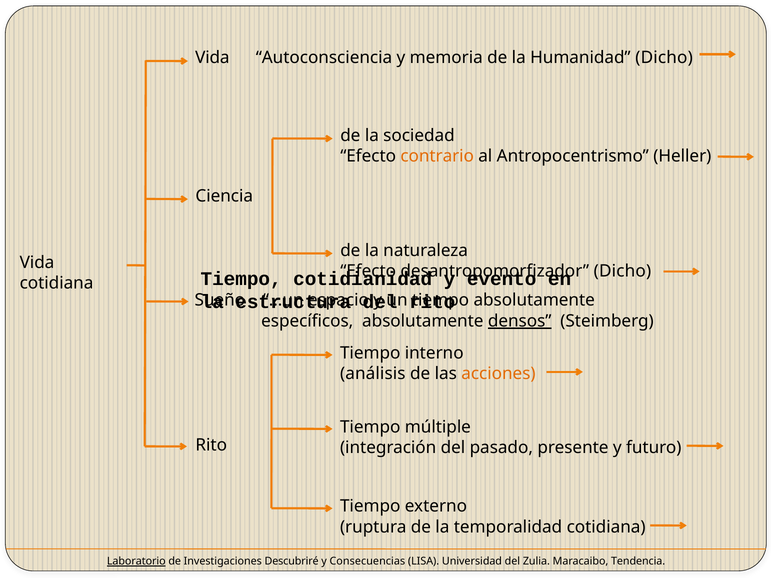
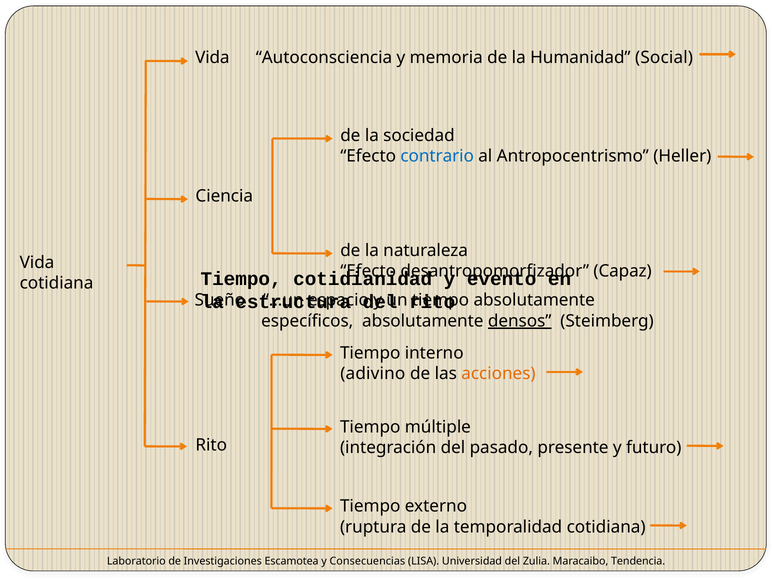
Humanidad Dicho: Dicho -> Social
contrario colour: orange -> blue
Dicho at (622, 271): Dicho -> Capaz
análisis: análisis -> adivino
Laboratorio underline: present -> none
Descubriré: Descubriré -> Escamotea
